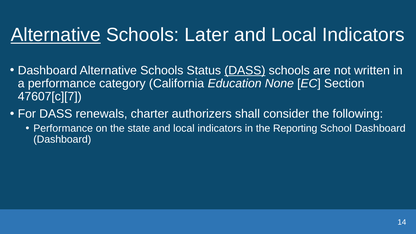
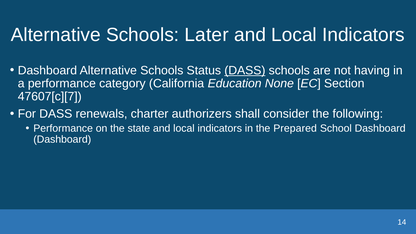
Alternative at (56, 35) underline: present -> none
written: written -> having
Reporting: Reporting -> Prepared
